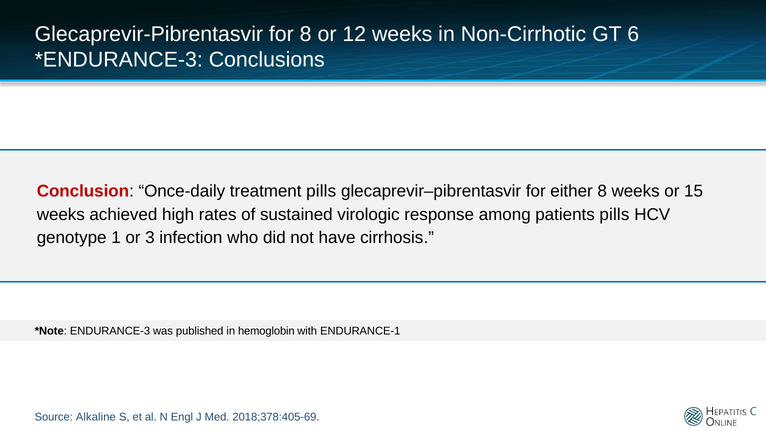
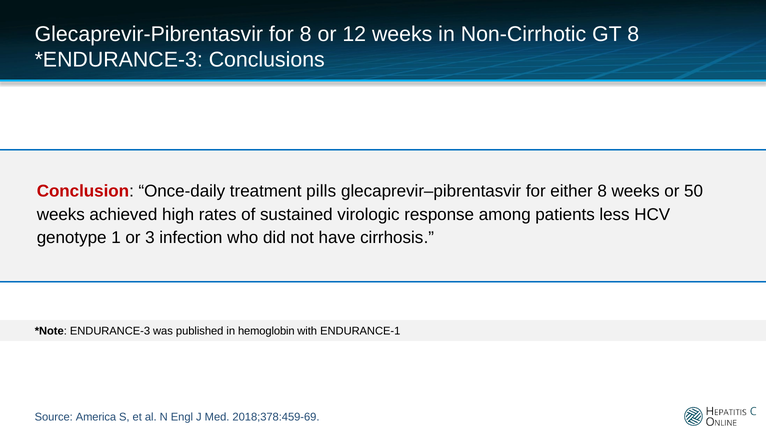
GT 6: 6 -> 8
15: 15 -> 50
patients pills: pills -> less
Alkaline: Alkaline -> America
2018;378:405-69: 2018;378:405-69 -> 2018;378:459-69
